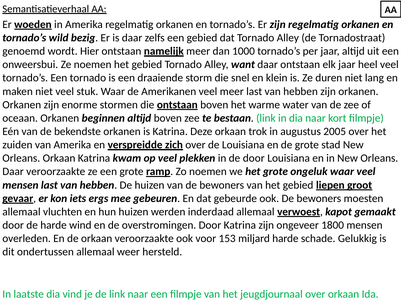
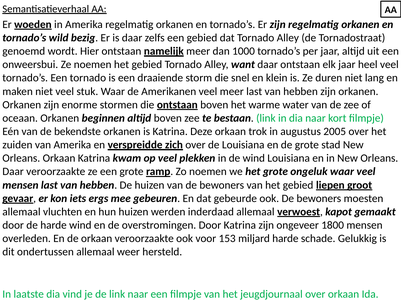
de door: door -> wind
